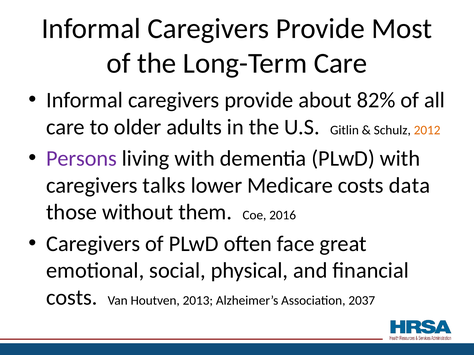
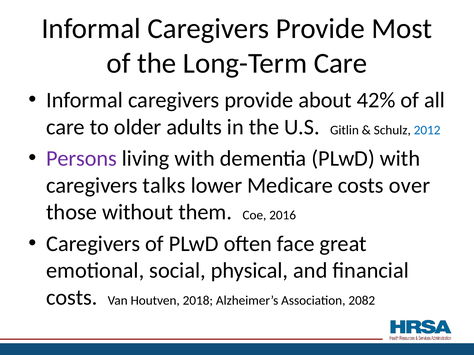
82%: 82% -> 42%
2012 colour: orange -> blue
data: data -> over
2013: 2013 -> 2018
2037: 2037 -> 2082
